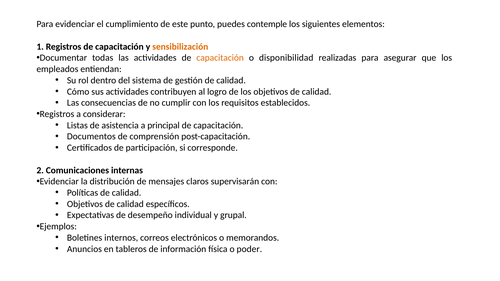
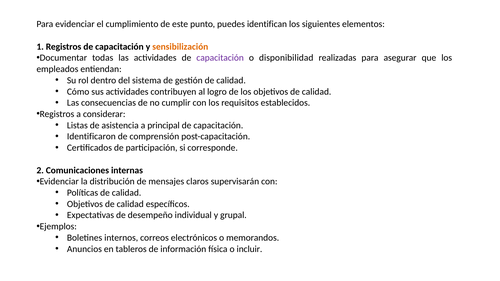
contemple: contemple -> identifican
capacitación at (220, 58) colour: orange -> purple
Documentos: Documentos -> Identificaron
poder: poder -> incluir
